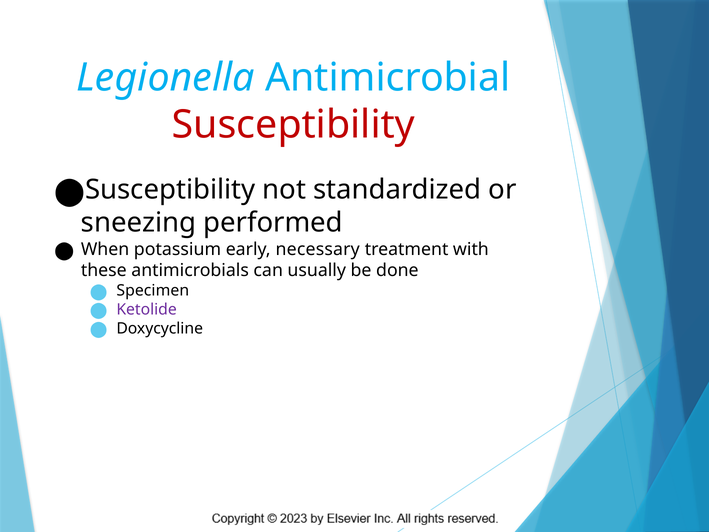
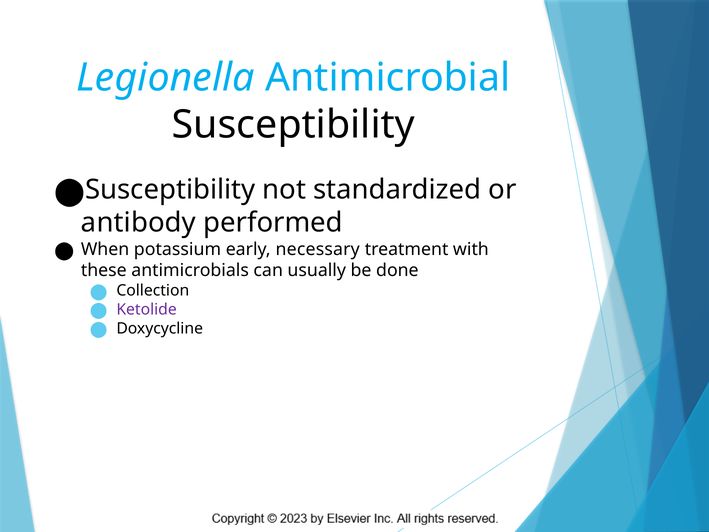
Susceptibility at (293, 125) colour: red -> black
sneezing: sneezing -> antibody
Specimen: Specimen -> Collection
